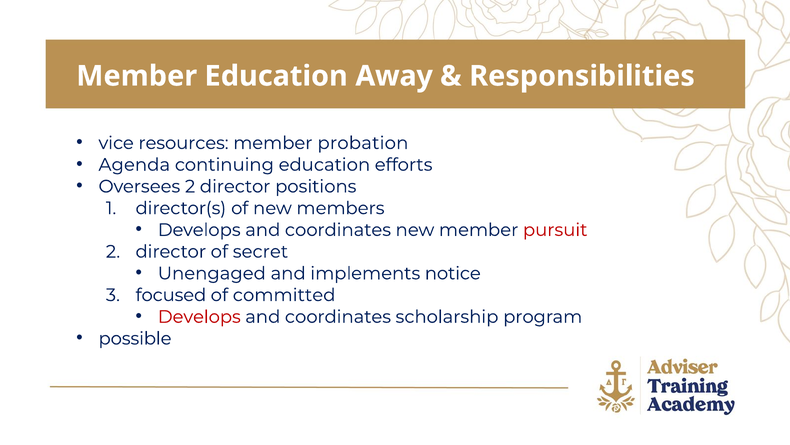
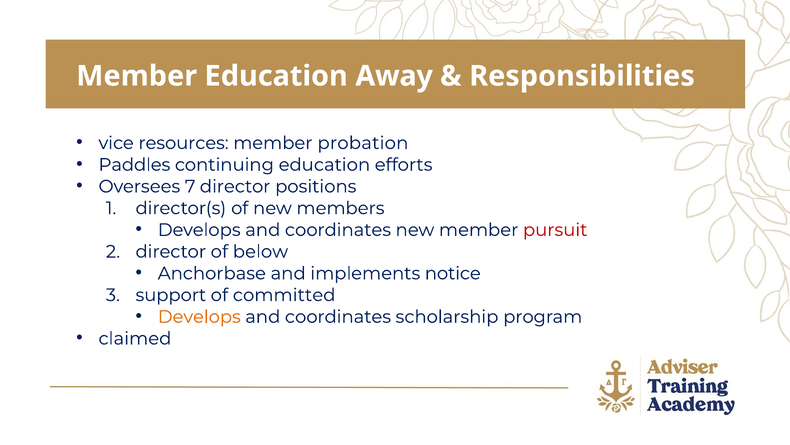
Agenda: Agenda -> Paddles
Oversees 2: 2 -> 7
secret: secret -> below
Unengaged: Unengaged -> Anchorbase
focused: focused -> support
Develops at (199, 316) colour: red -> orange
possible: possible -> claimed
